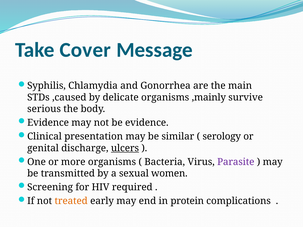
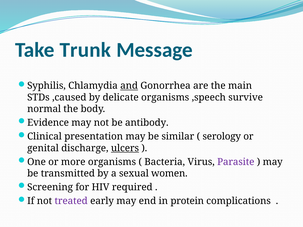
Cover: Cover -> Trunk
and underline: none -> present
,mainly: ,mainly -> ,speech
serious: serious -> normal
be evidence: evidence -> antibody
treated colour: orange -> purple
